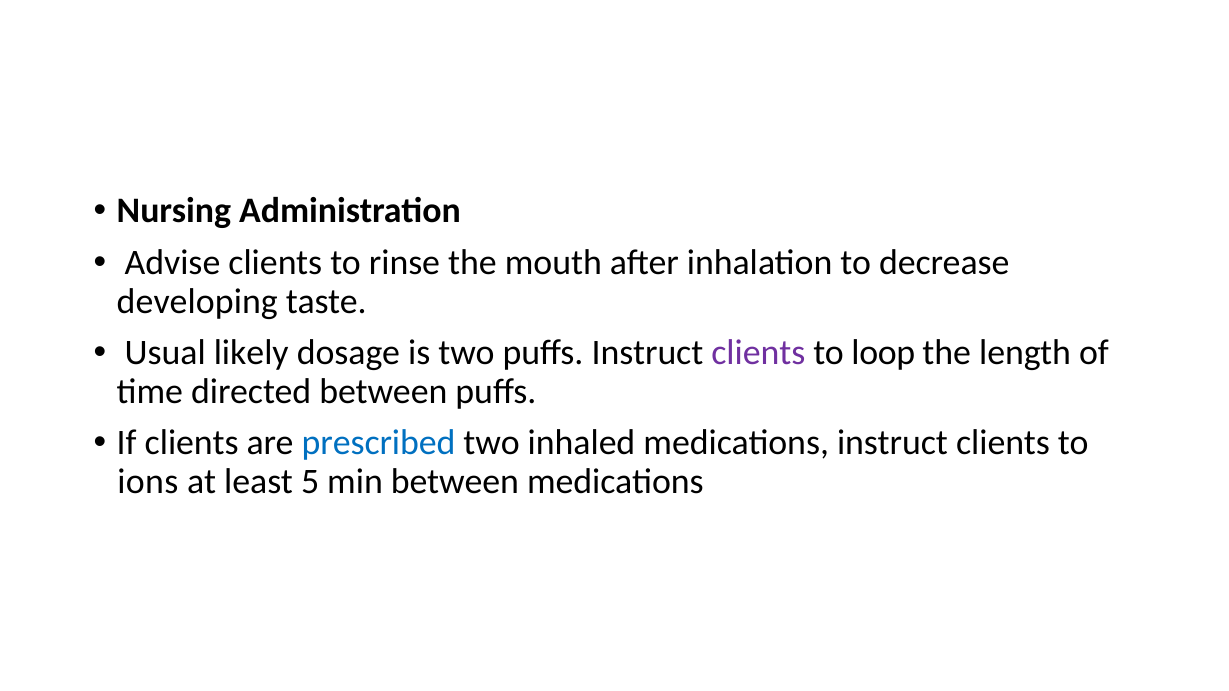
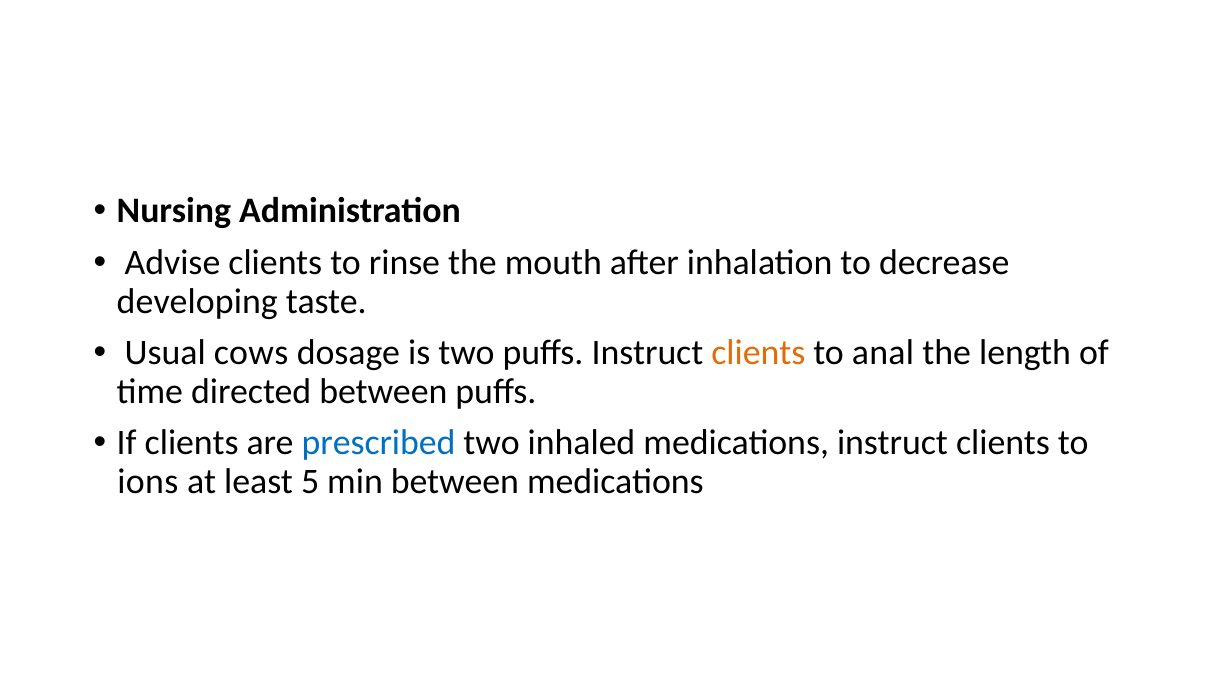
likely: likely -> cows
clients at (758, 353) colour: purple -> orange
loop: loop -> anal
